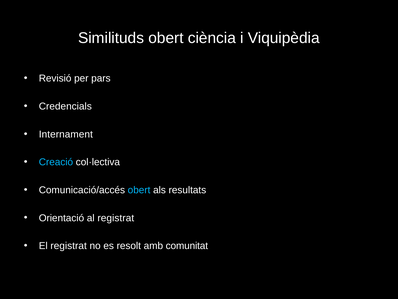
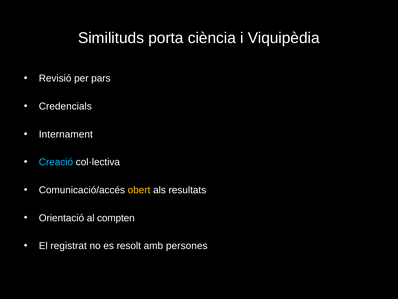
Similituds obert: obert -> porta
obert at (139, 190) colour: light blue -> yellow
al registrat: registrat -> compten
comunitat: comunitat -> persones
